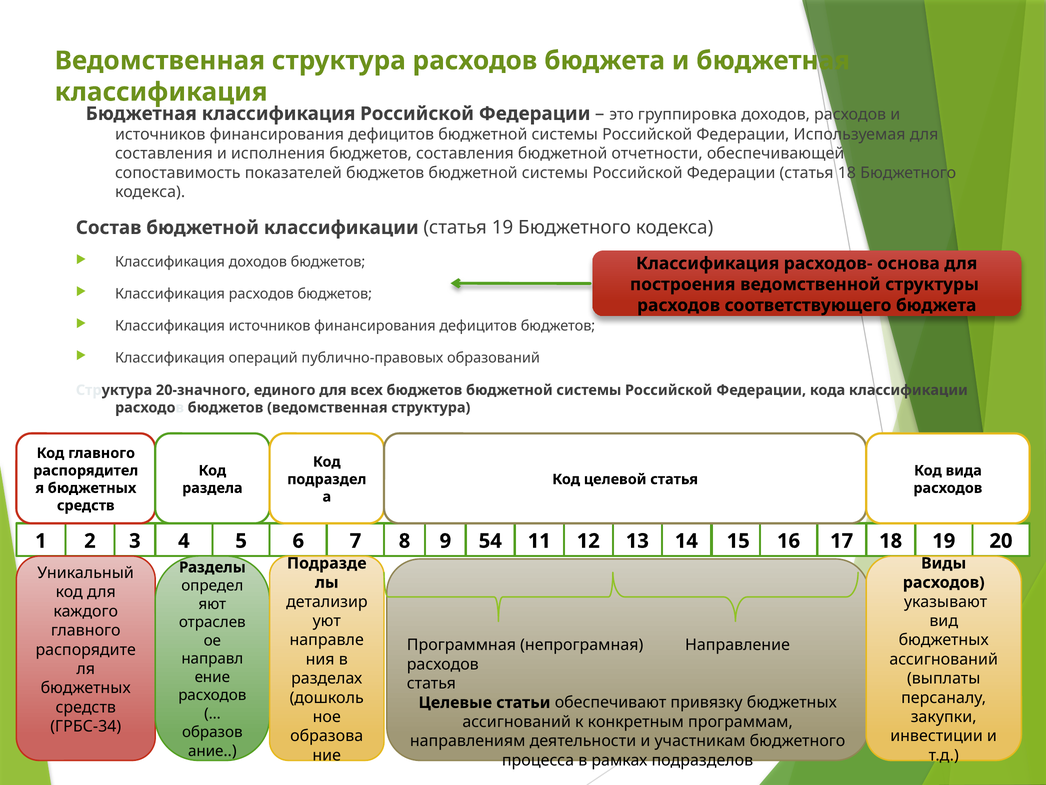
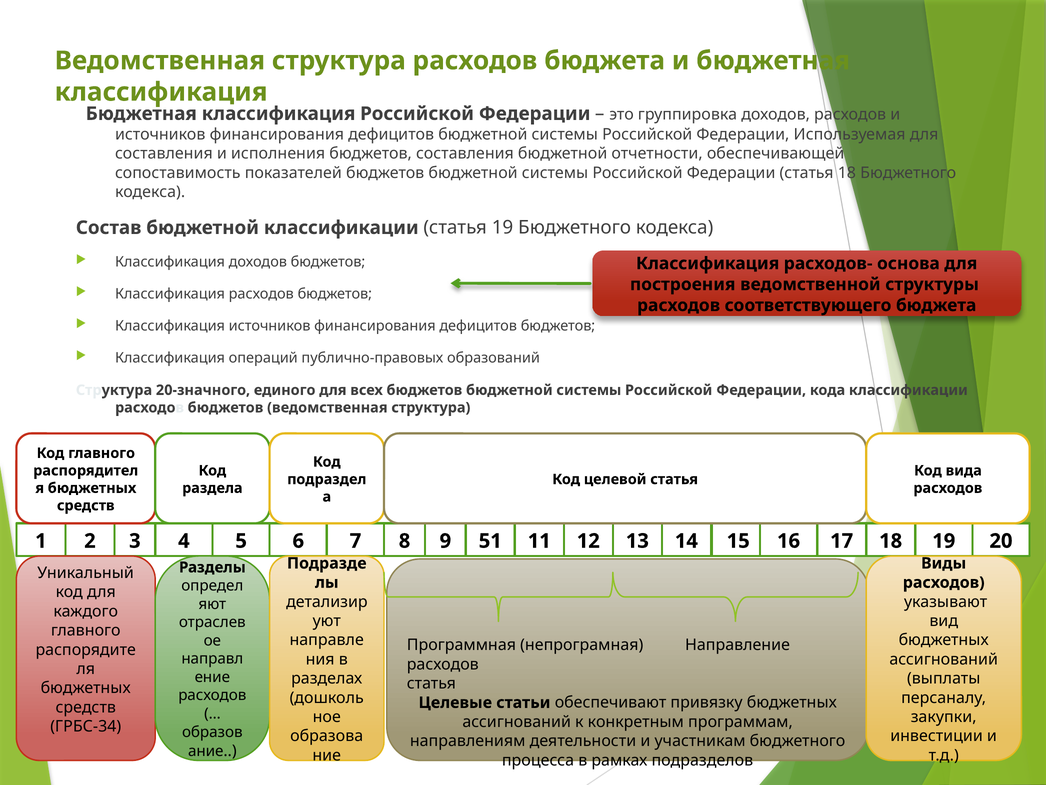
54: 54 -> 51
